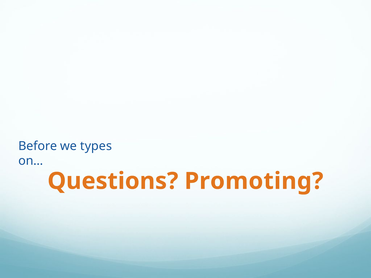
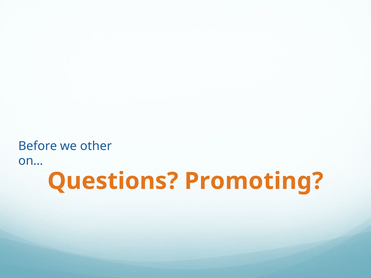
types: types -> other
